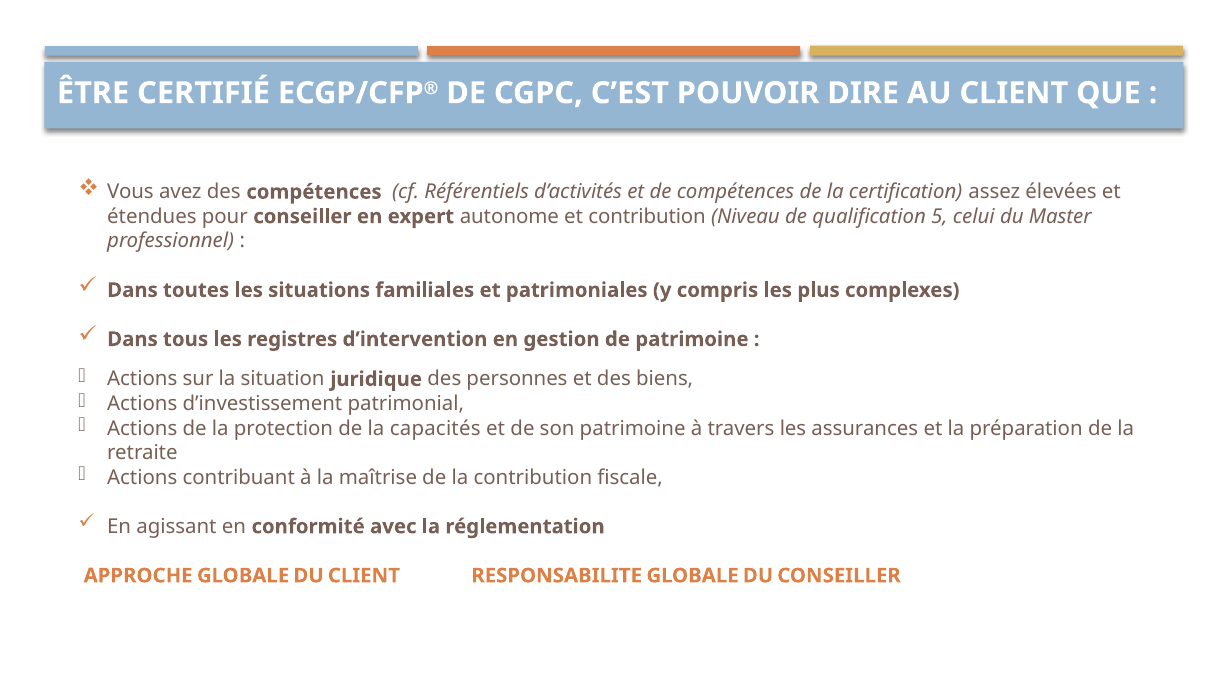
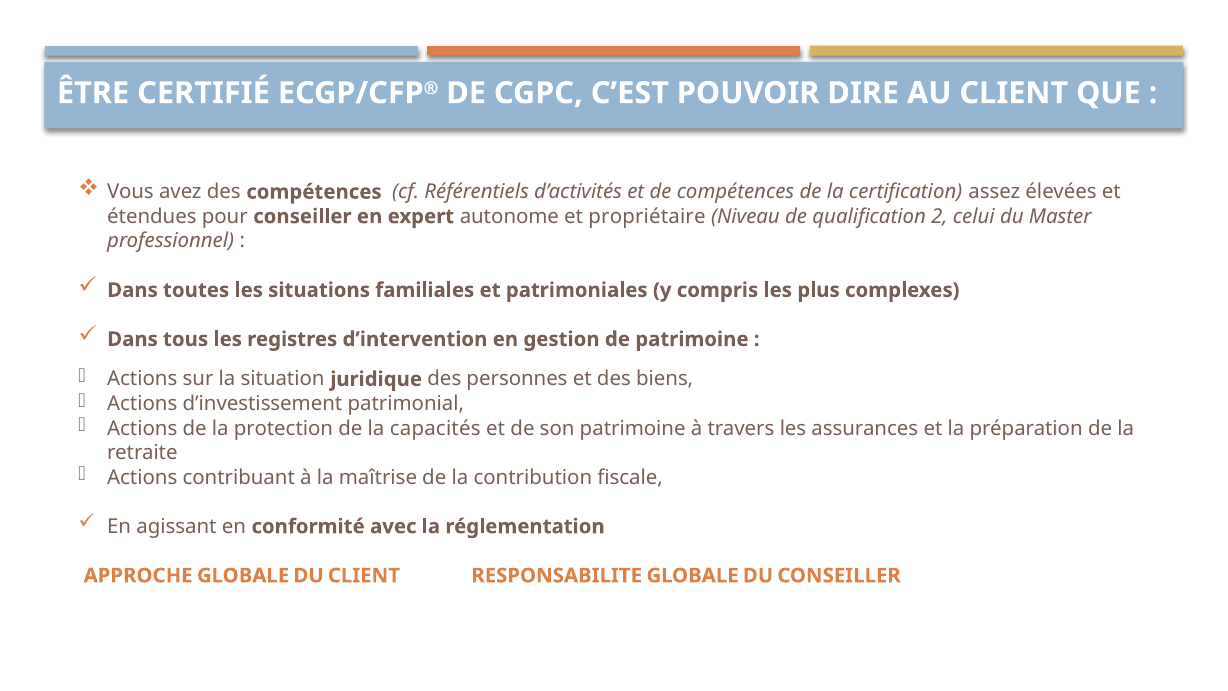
et contribution: contribution -> propriétaire
5: 5 -> 2
